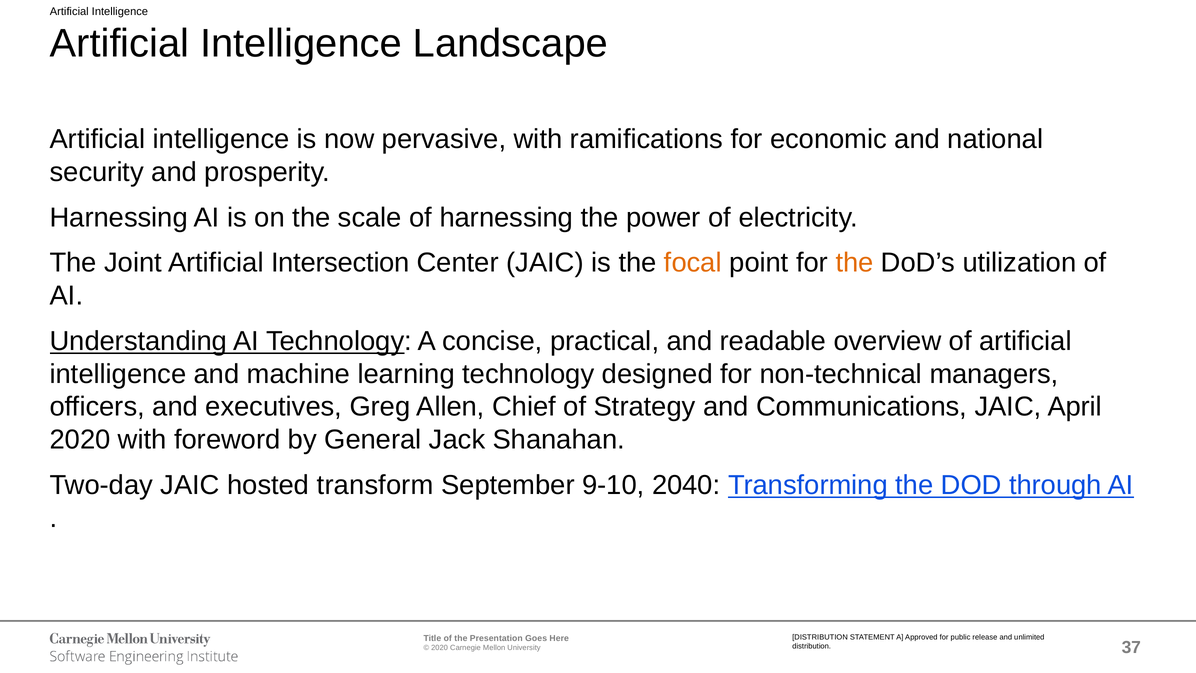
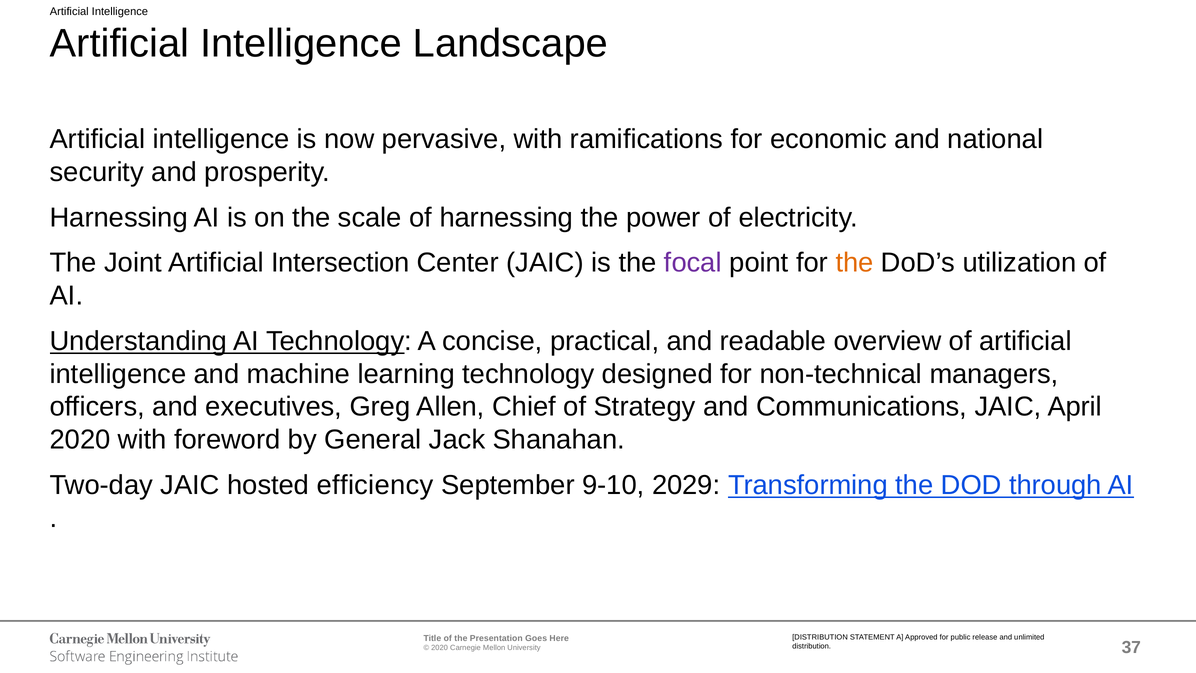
focal colour: orange -> purple
transform: transform -> efficiency
2040: 2040 -> 2029
